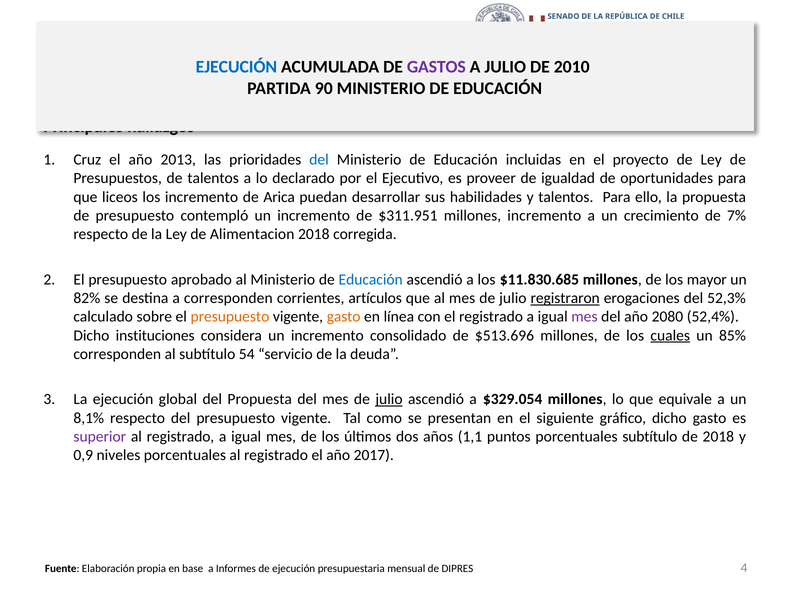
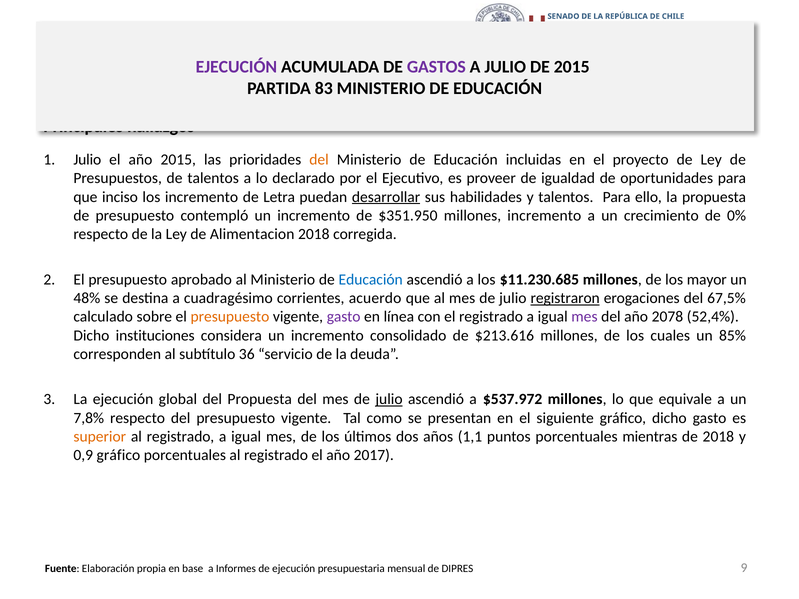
EJECUCIÓN at (236, 67) colour: blue -> purple
DE 2010: 2010 -> 2015
90: 90 -> 83
Cruz at (87, 160): Cruz -> Julio
año 2013: 2013 -> 2015
del at (319, 160) colour: blue -> orange
liceos: liceos -> inciso
Arica: Arica -> Letra
desarrollar underline: none -> present
$311.951: $311.951 -> $351.950
7%: 7% -> 0%
$11.830.685: $11.830.685 -> $11.230.685
82%: 82% -> 48%
a corresponden: corresponden -> cuadragésimo
artículos: artículos -> acuerdo
52,3%: 52,3% -> 67,5%
gasto at (344, 317) colour: orange -> purple
2080: 2080 -> 2078
$513.696: $513.696 -> $213.616
cuales underline: present -> none
54: 54 -> 36
$329.054: $329.054 -> $537.972
8,1%: 8,1% -> 7,8%
superior colour: purple -> orange
porcentuales subtítulo: subtítulo -> mientras
0,9 niveles: niveles -> gráfico
4: 4 -> 9
